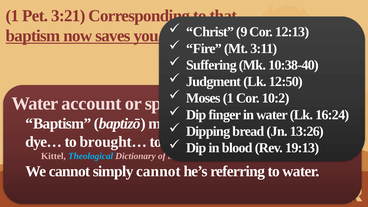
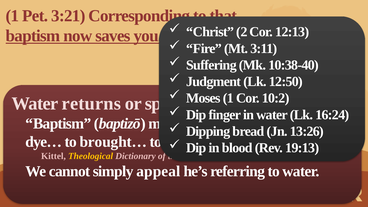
9: 9 -> 2
account: account -> returns
Theological colour: light blue -> yellow
simply cannot: cannot -> appeal
